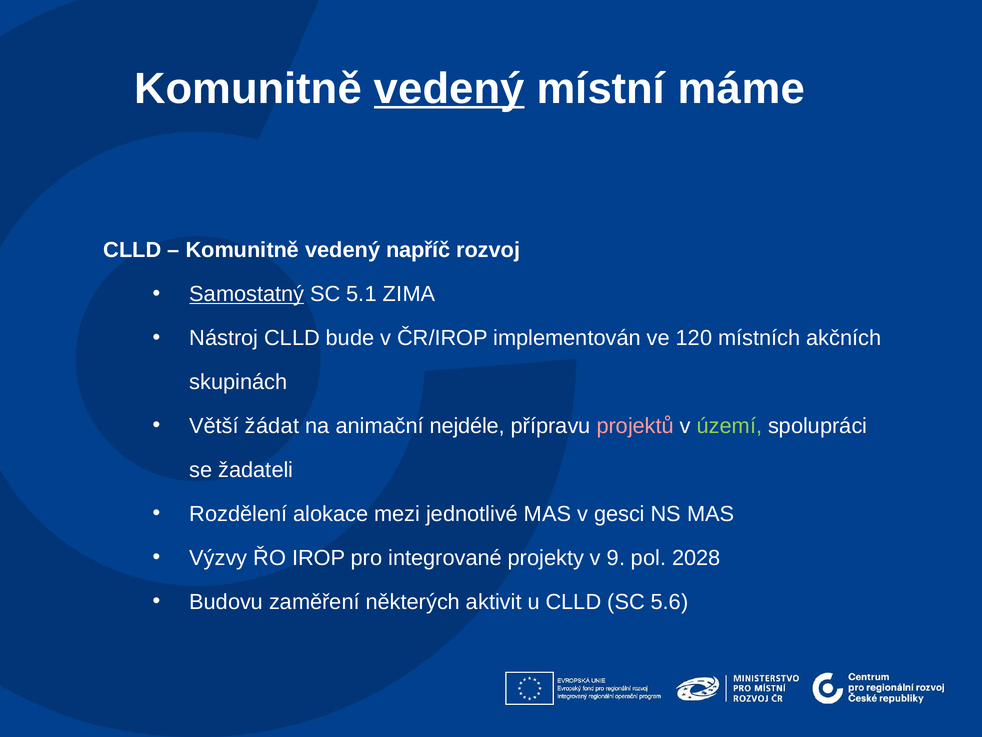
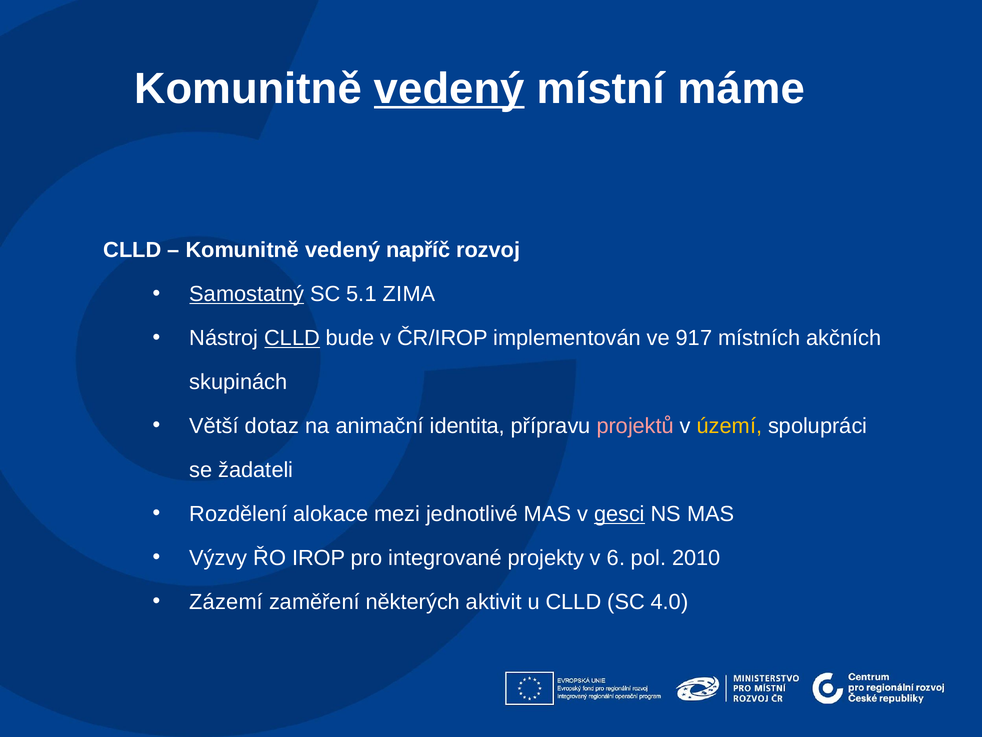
CLLD at (292, 338) underline: none -> present
120: 120 -> 917
žádat: žádat -> dotaz
nejdéle: nejdéle -> identita
území colour: light green -> yellow
gesci underline: none -> present
9: 9 -> 6
2028: 2028 -> 2010
Budovu: Budovu -> Zázemí
5.6: 5.6 -> 4.0
